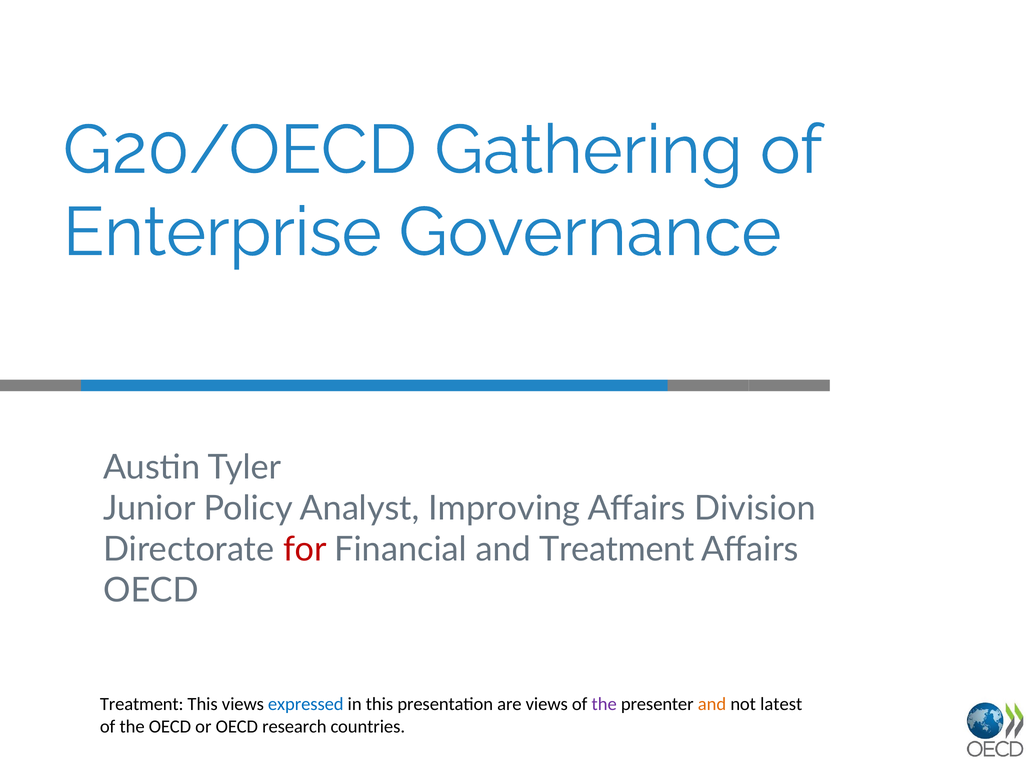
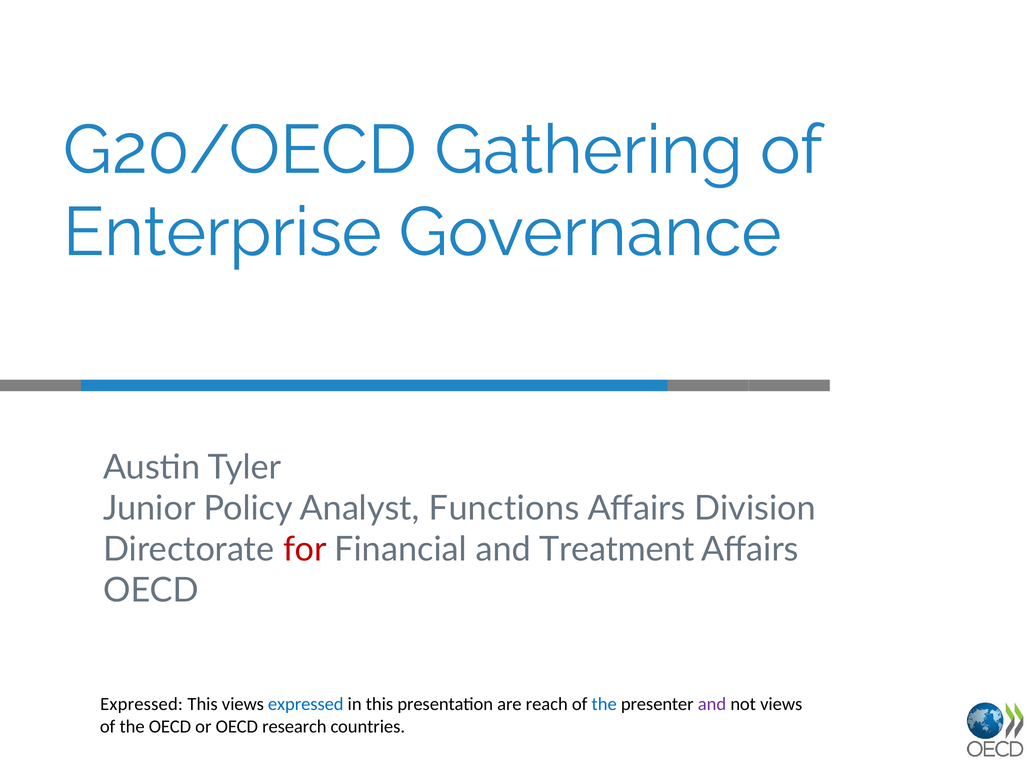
Improving: Improving -> Functions
Treatment at (142, 704): Treatment -> Expressed
are views: views -> reach
the at (604, 704) colour: purple -> blue
and at (712, 704) colour: orange -> purple
not latest: latest -> views
